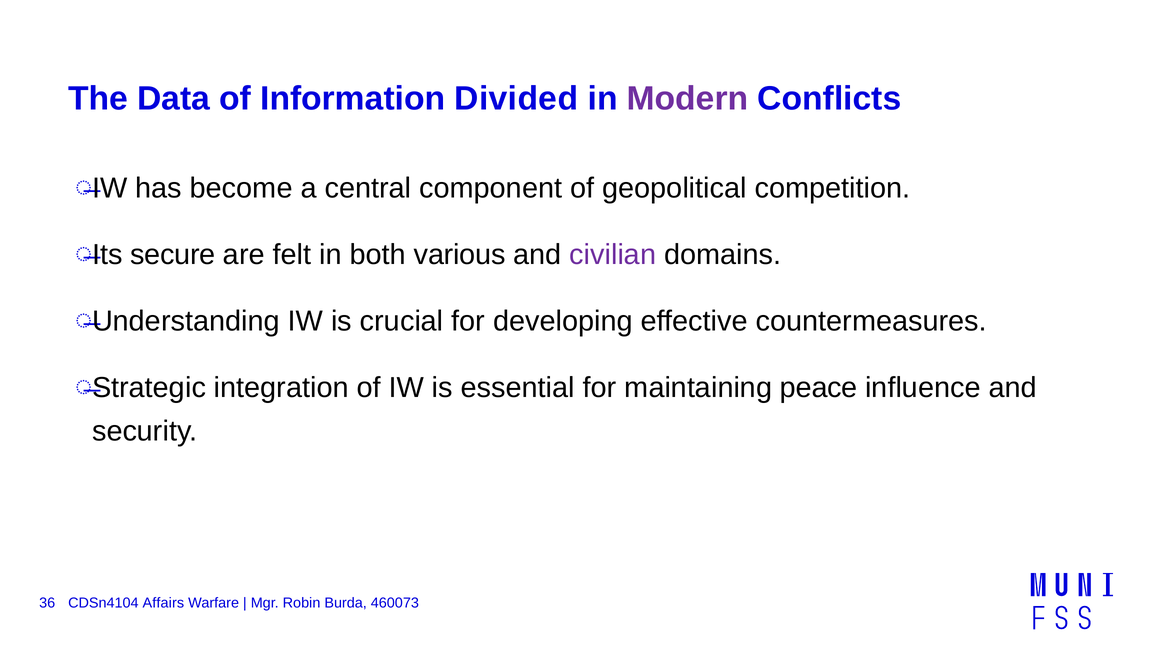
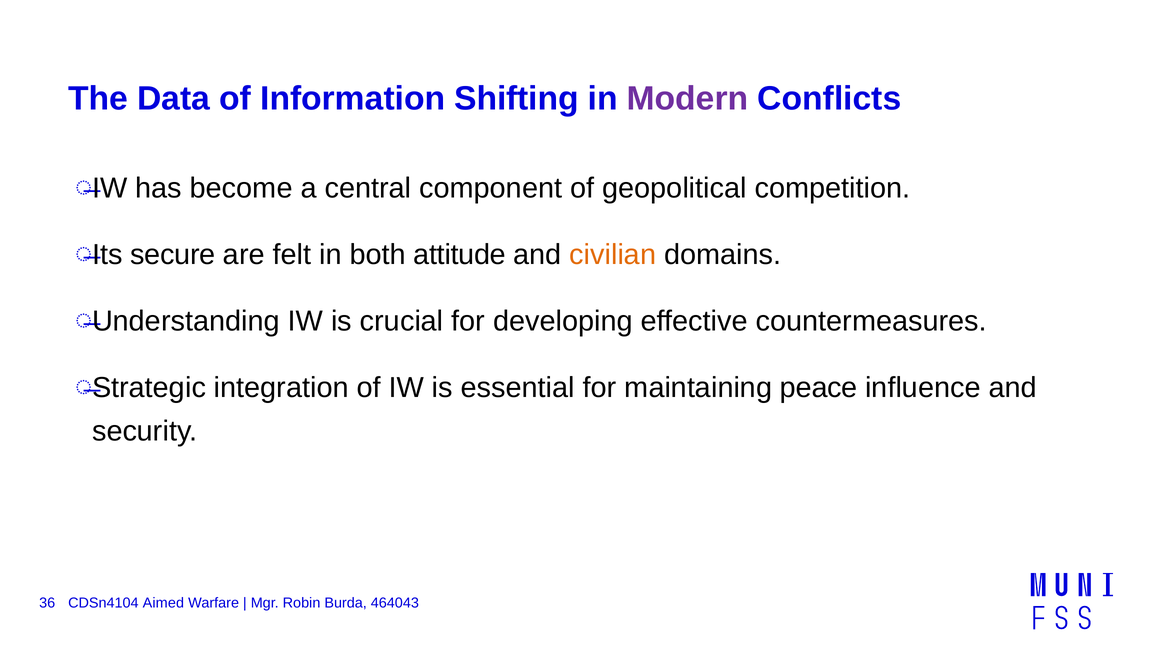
Divided: Divided -> Shifting
various: various -> attitude
civilian colour: purple -> orange
Affairs: Affairs -> Aimed
460073: 460073 -> 464043
